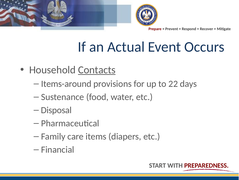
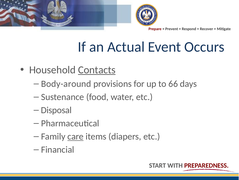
Items-around: Items-around -> Body-around
22: 22 -> 66
care underline: none -> present
